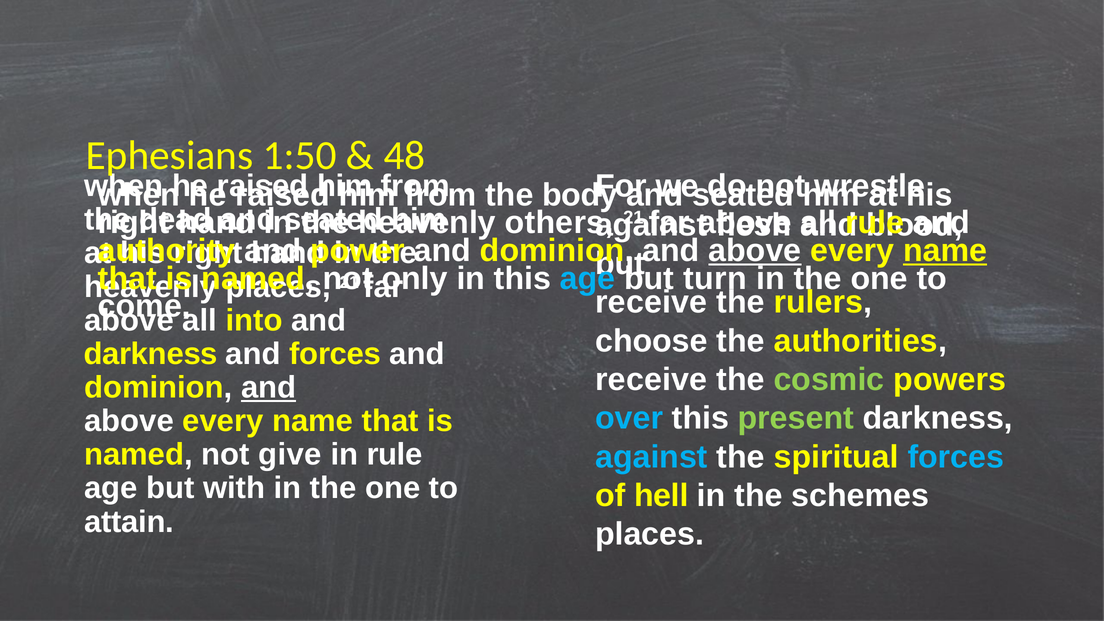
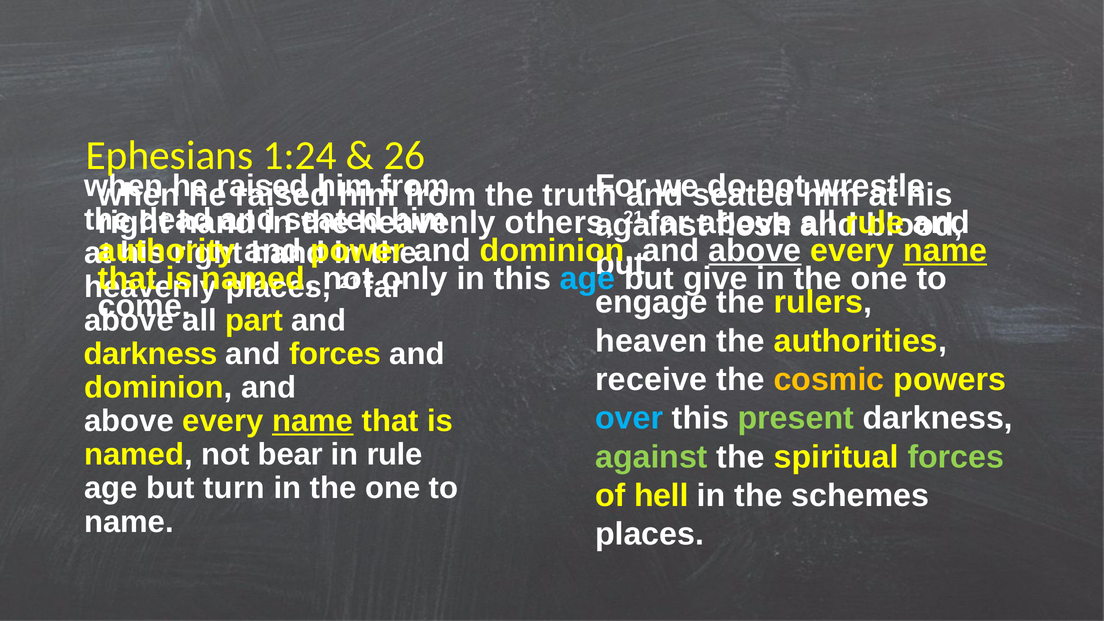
1:50: 1:50 -> 1:24
48: 48 -> 26
body: body -> truth
turn: turn -> give
receive at (651, 302): receive -> engage
into: into -> part
choose: choose -> heaven
cosmic colour: light green -> yellow
and at (269, 388) underline: present -> none
name at (313, 421) underline: none -> present
give: give -> bear
against at (651, 457) colour: light blue -> light green
forces at (956, 457) colour: light blue -> light green
with: with -> turn
attain at (129, 522): attain -> name
